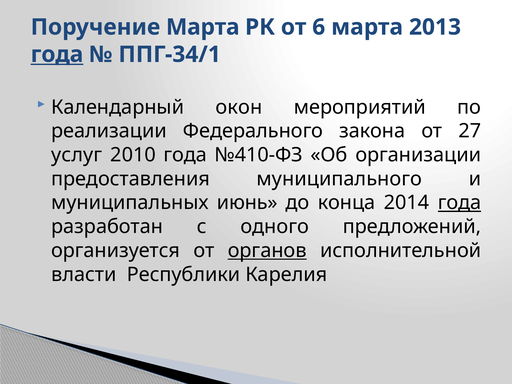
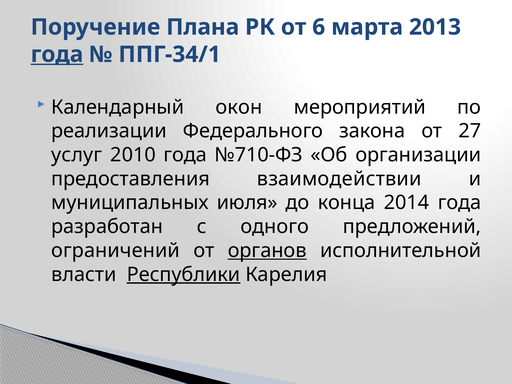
Поручение Марта: Марта -> Плана
№410-ФЗ: №410-ФЗ -> №710-ФЗ
муниципального: муниципального -> взаимодействии
июнь: июнь -> июля
года at (460, 203) underline: present -> none
организуется: организуется -> ограничений
Республики underline: none -> present
